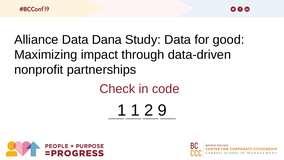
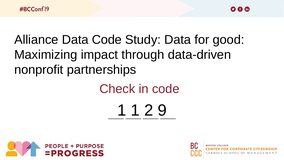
Data Dana: Dana -> Code
